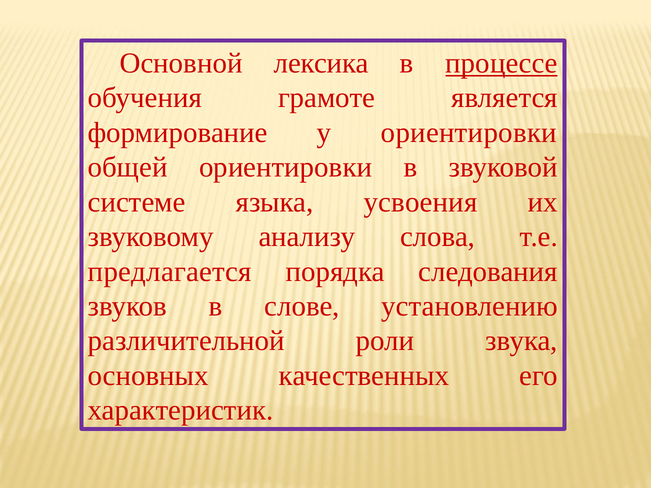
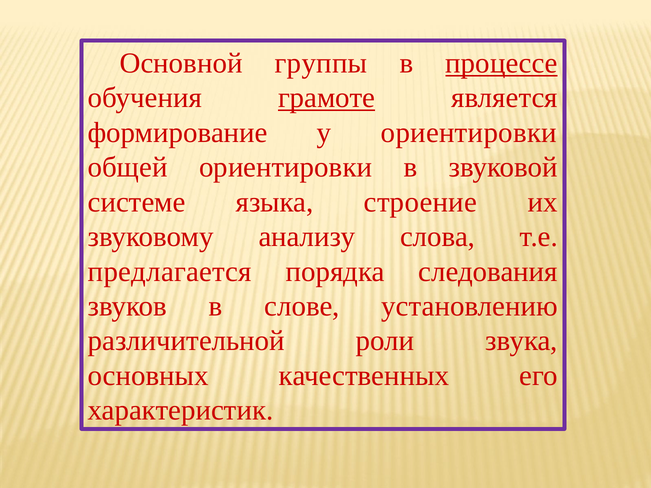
лексика: лексика -> группы
грамоте underline: none -> present
усвоения: усвоения -> строение
